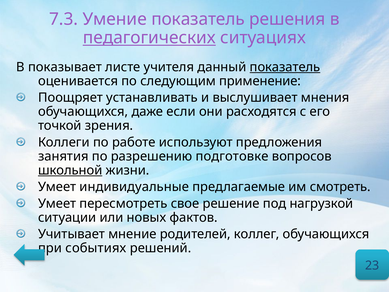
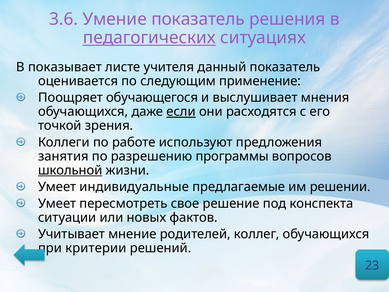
7.3: 7.3 -> 3.6
показатель at (285, 67) underline: present -> none
устанавливать: устанавливать -> обучающегося
если underline: none -> present
подготовке: подготовке -> программы
смотреть: смотреть -> решении
нагрузкой: нагрузкой -> конспекта
событиях: событиях -> критерии
